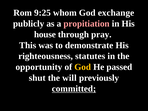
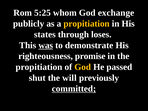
9:25: 9:25 -> 5:25
propitiation at (87, 24) colour: pink -> yellow
house: house -> states
pray: pray -> loses
was underline: none -> present
statutes: statutes -> promise
opportunity at (39, 67): opportunity -> propitiation
